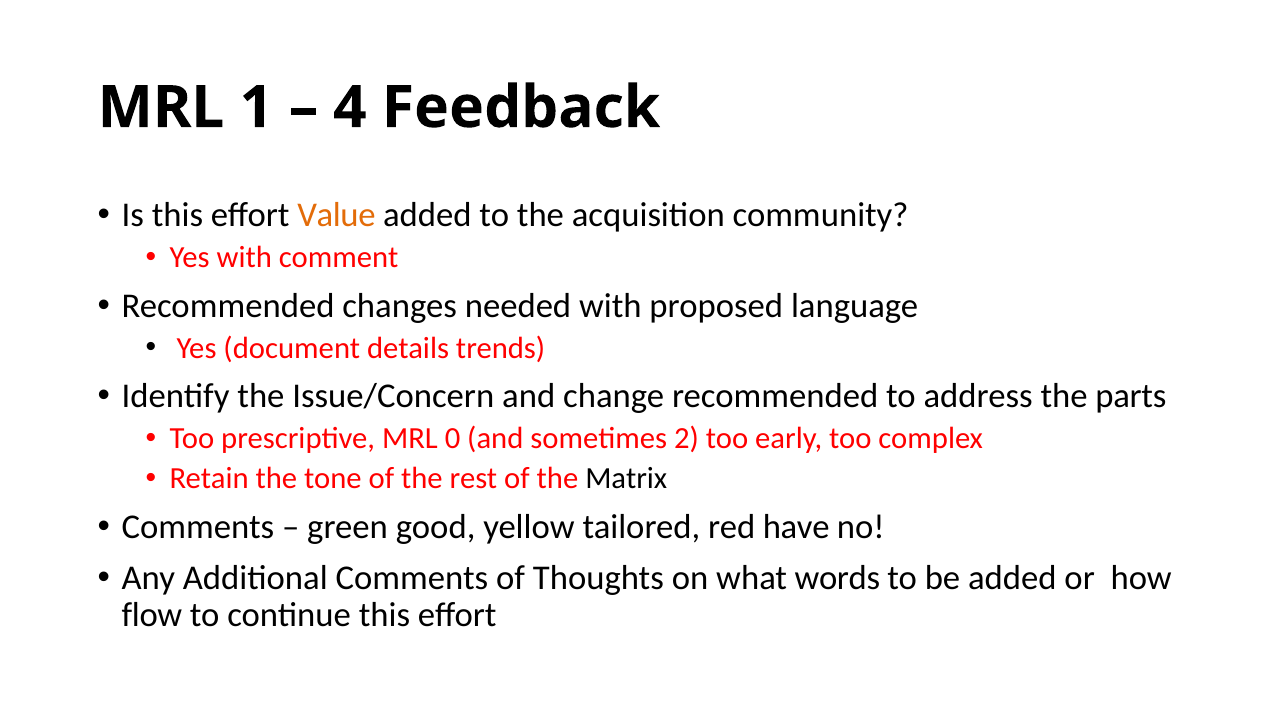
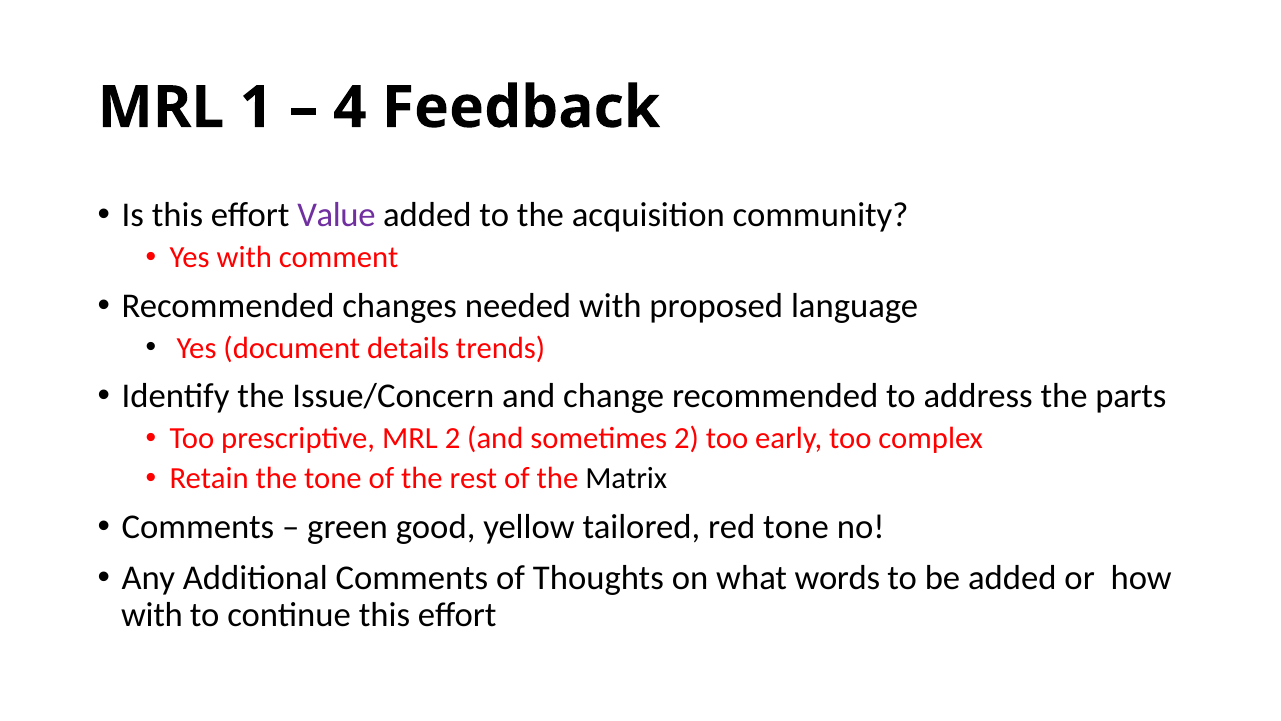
Value colour: orange -> purple
MRL 0: 0 -> 2
red have: have -> tone
flow at (152, 615): flow -> with
